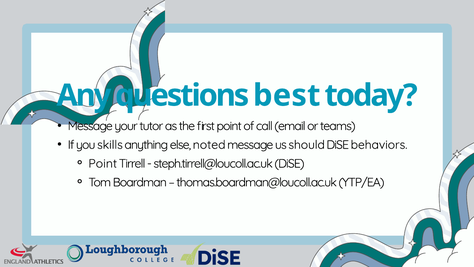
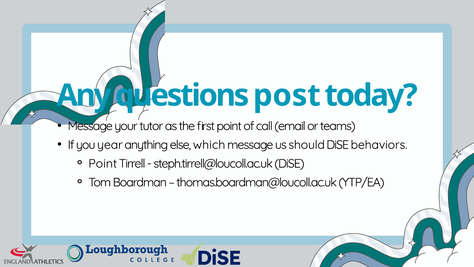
best: best -> post
skills: skills -> year
noted: noted -> which
